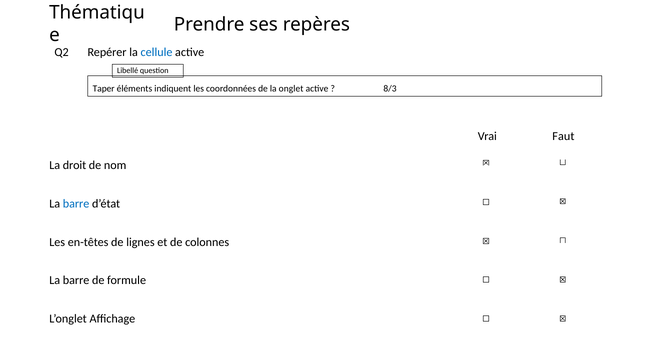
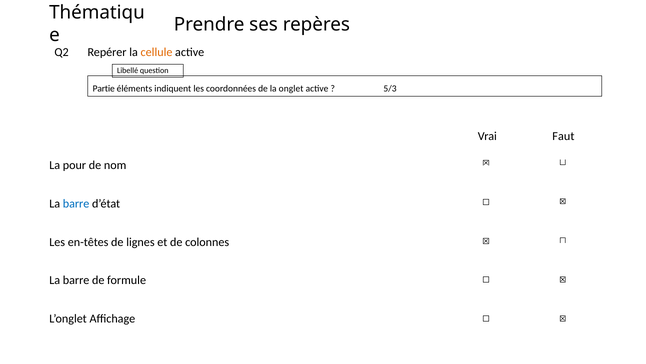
cellule colour: blue -> orange
Taper: Taper -> Partie
8/3: 8/3 -> 5/3
droit: droit -> pour
